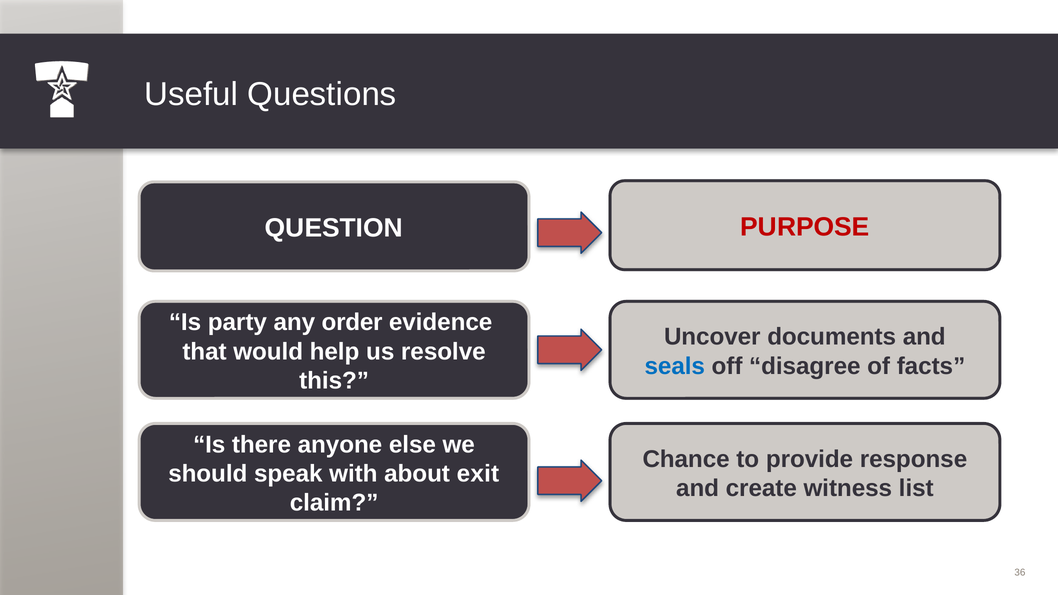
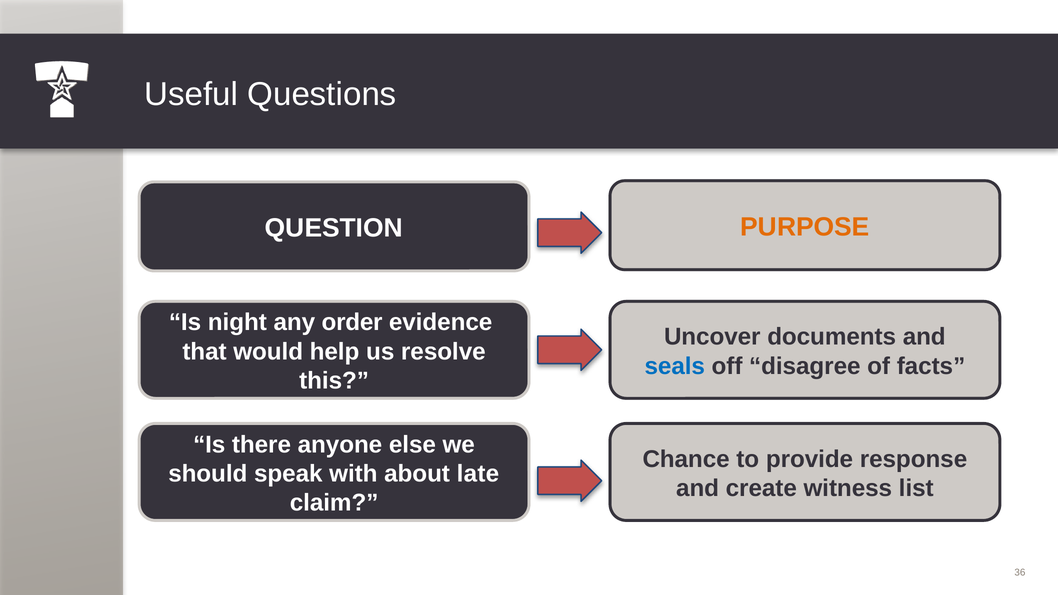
PURPOSE colour: red -> orange
party: party -> night
exit: exit -> late
